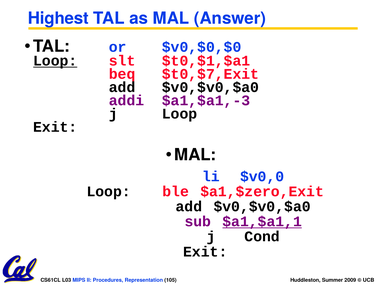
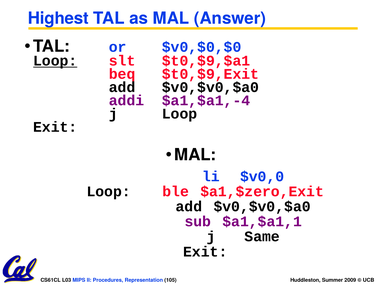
$t0,$1,$a1: $t0,$1,$a1 -> $t0,$9,$a1
$t0,$7,Exit: $t0,$7,Exit -> $t0,$9,Exit
$a1,$a1,-3: $a1,$a1,-3 -> $a1,$a1,-4
$a1,$a1,1 underline: present -> none
Cond: Cond -> Same
